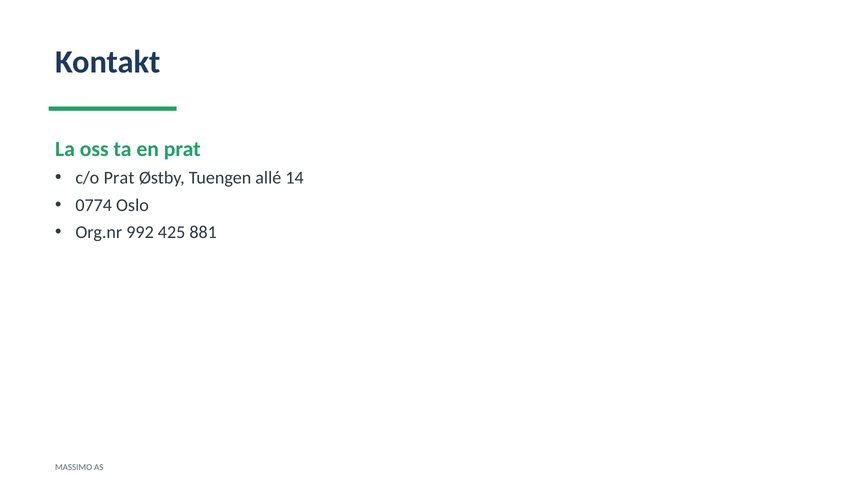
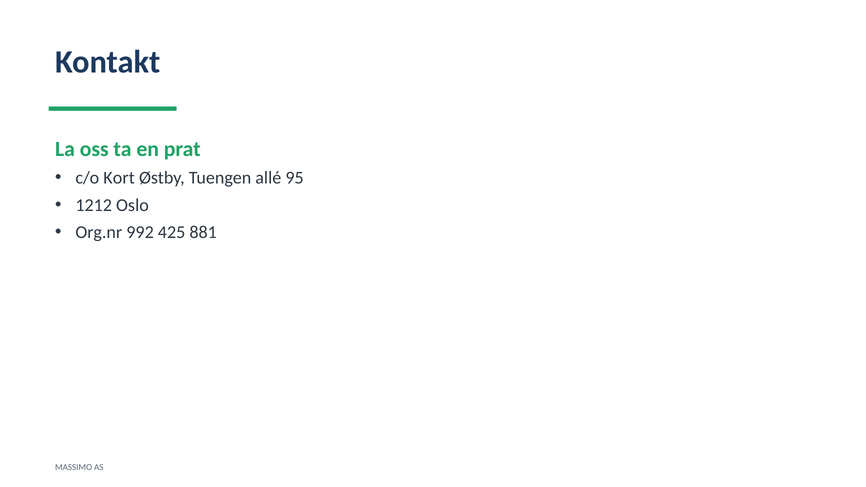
c/o Prat: Prat -> Kort
14: 14 -> 95
0774: 0774 -> 1212
